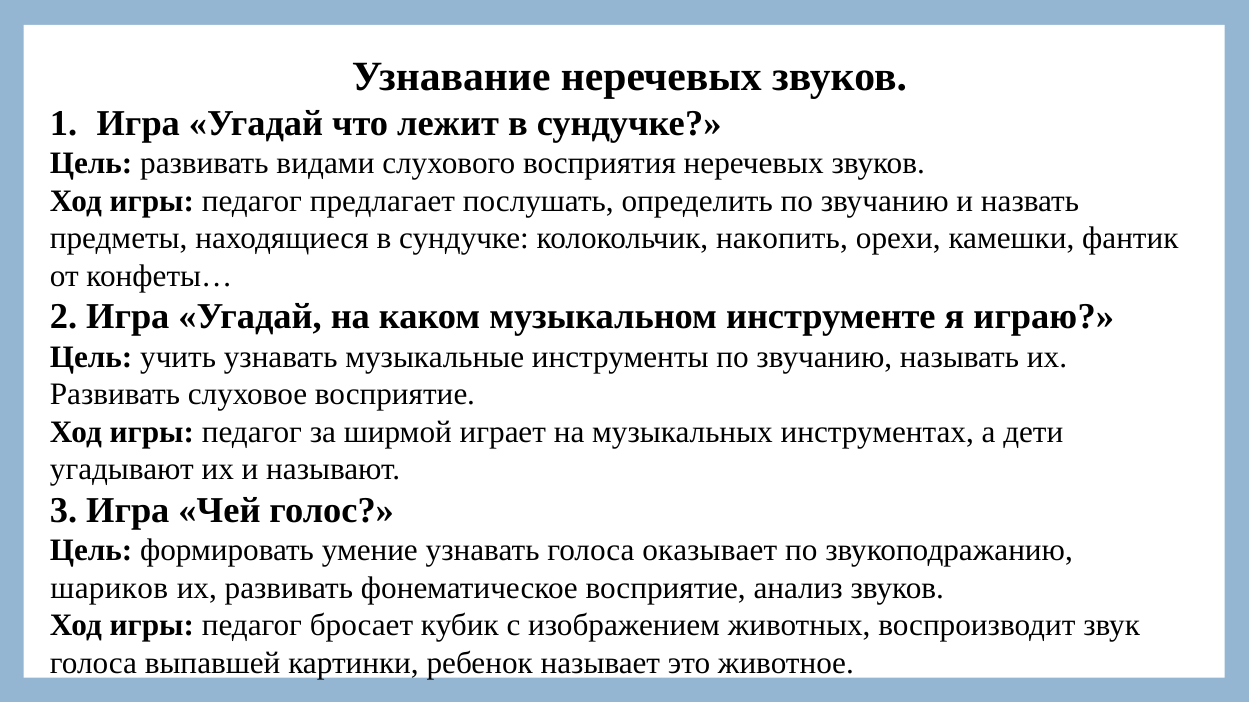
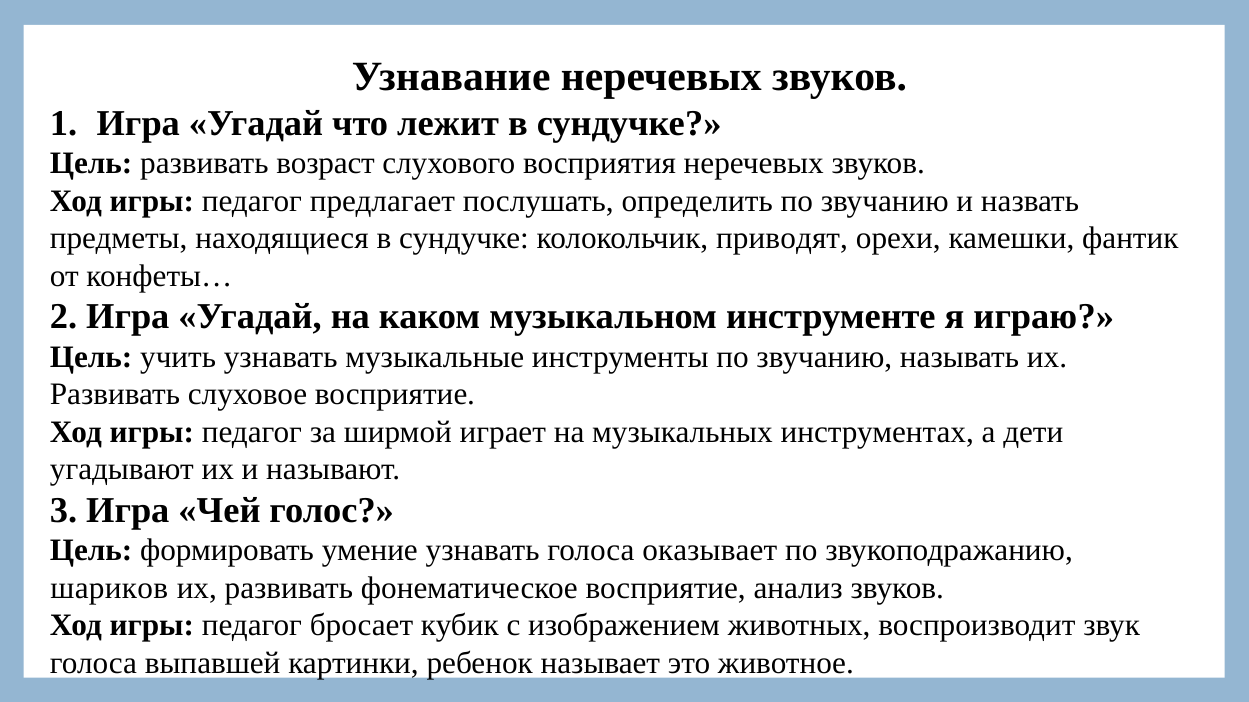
видами: видами -> возраст
накопить: накопить -> приводят
